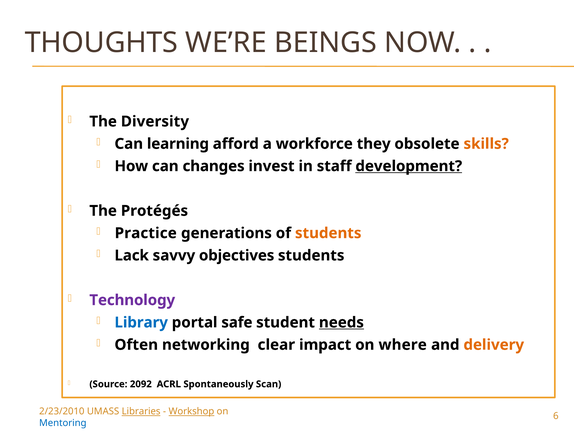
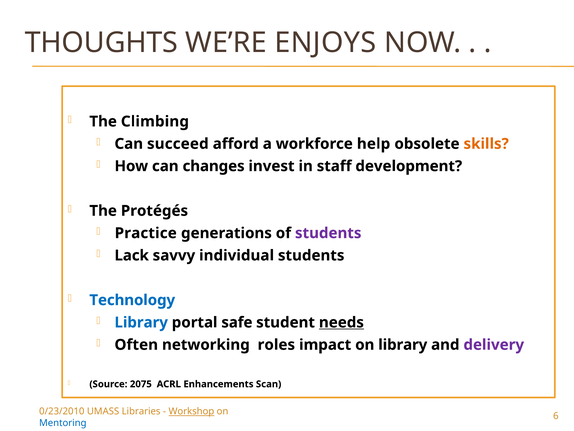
BEINGS: BEINGS -> ENJOYS
Diversity: Diversity -> Climbing
learning: learning -> succeed
they: they -> help
development underline: present -> none
students at (328, 233) colour: orange -> purple
objectives: objectives -> individual
Technology colour: purple -> blue
clear: clear -> roles
on where: where -> library
delivery colour: orange -> purple
2092: 2092 -> 2075
Spontaneously: Spontaneously -> Enhancements
2/23/2010: 2/23/2010 -> 0/23/2010
Libraries underline: present -> none
